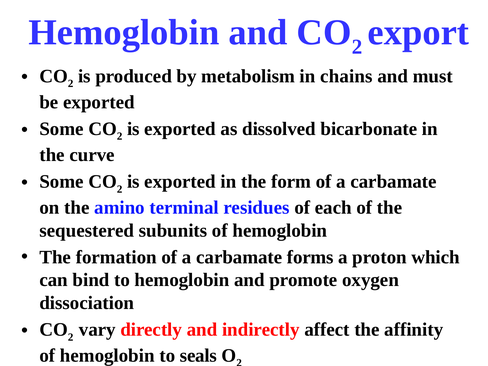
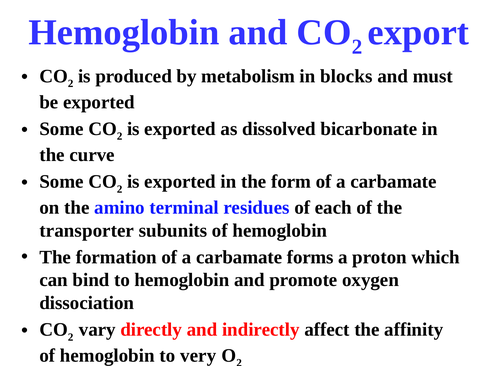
chains: chains -> blocks
sequestered: sequestered -> transporter
seals: seals -> very
